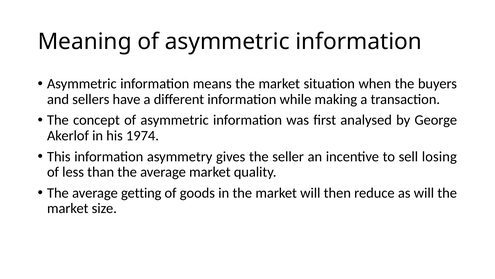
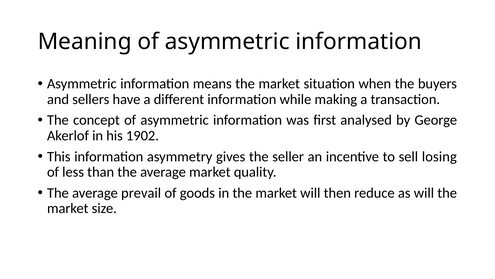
1974: 1974 -> 1902
getting: getting -> prevail
